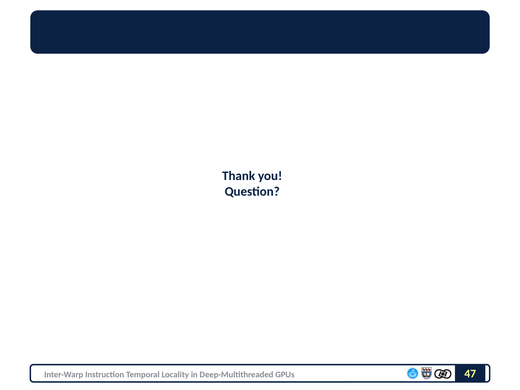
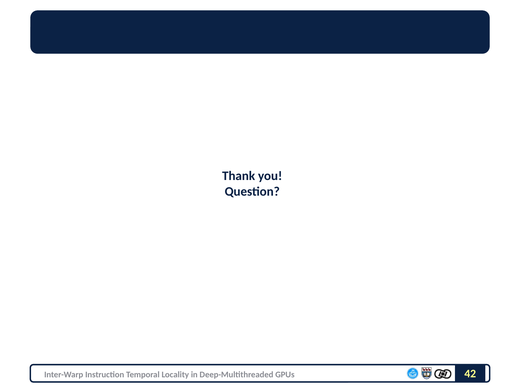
47: 47 -> 42
